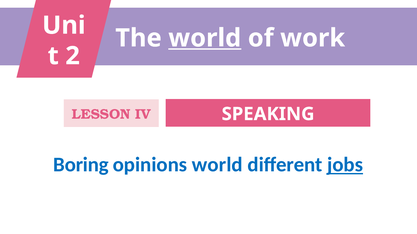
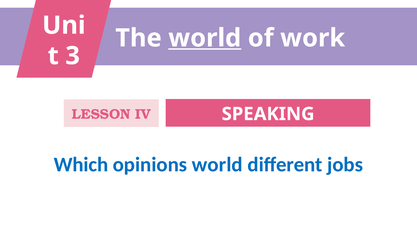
2: 2 -> 3
Boring: Boring -> Which
jobs underline: present -> none
